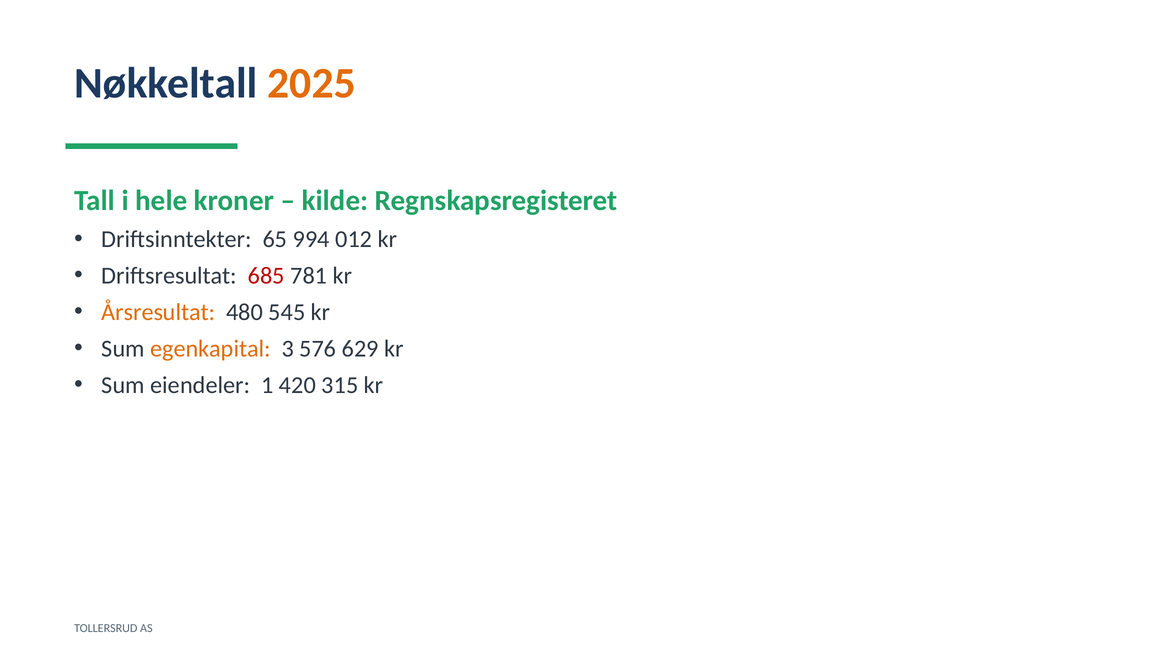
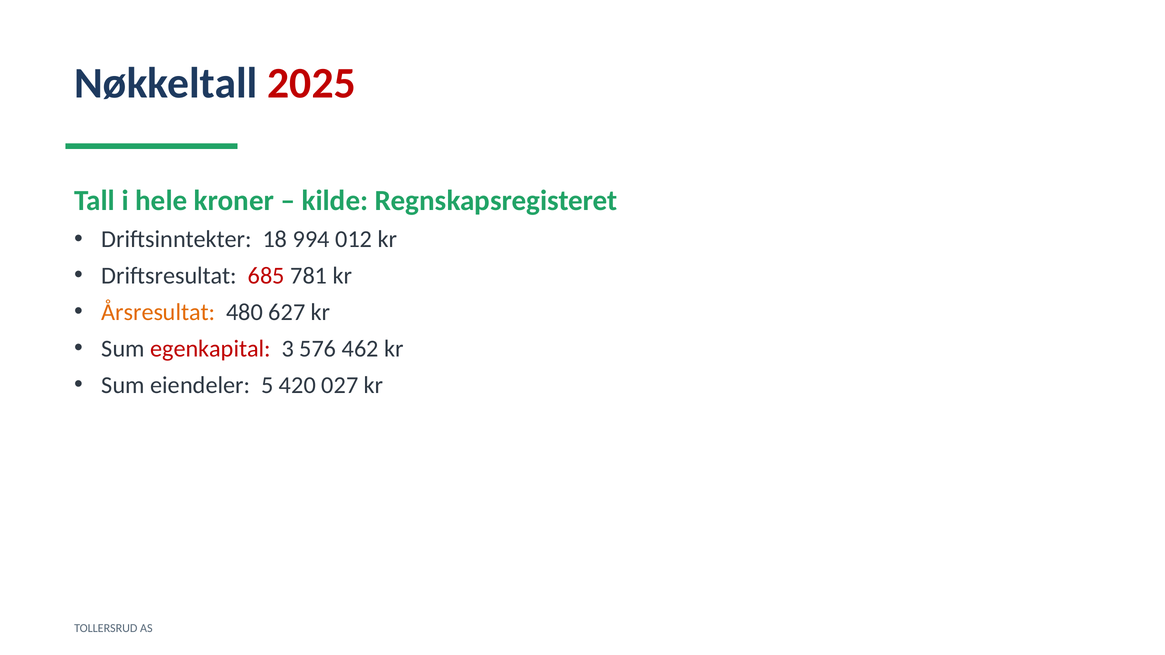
2025 colour: orange -> red
65: 65 -> 18
545: 545 -> 627
egenkapital colour: orange -> red
629: 629 -> 462
1: 1 -> 5
315: 315 -> 027
